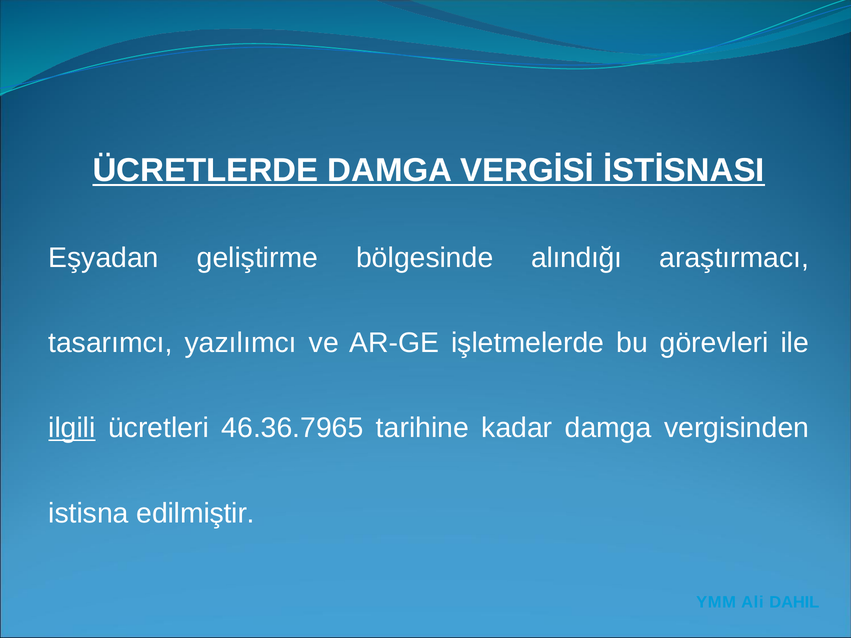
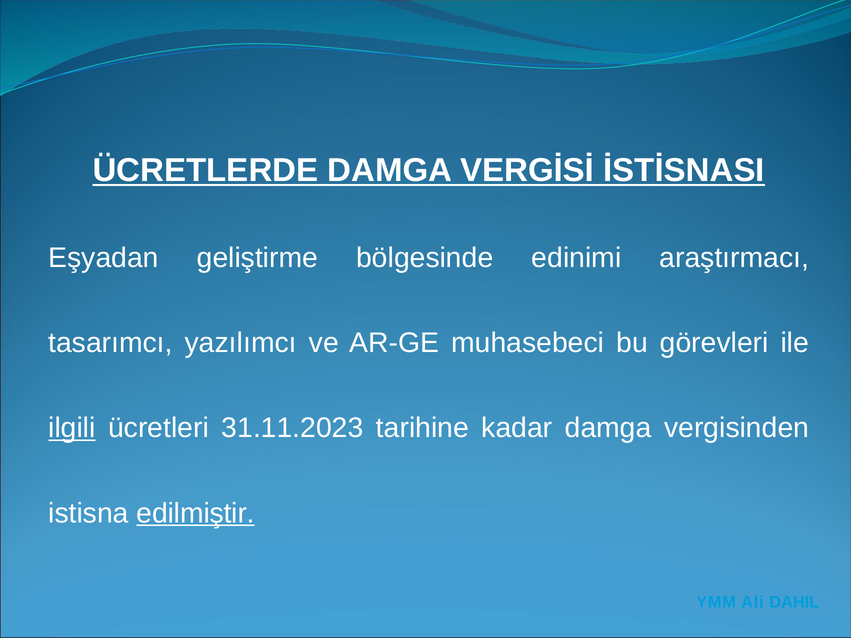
alındığı: alındığı -> edinimi
işletmelerde: işletmelerde -> muhasebeci
46.36.7965: 46.36.7965 -> 31.11.2023
edilmiştir underline: none -> present
